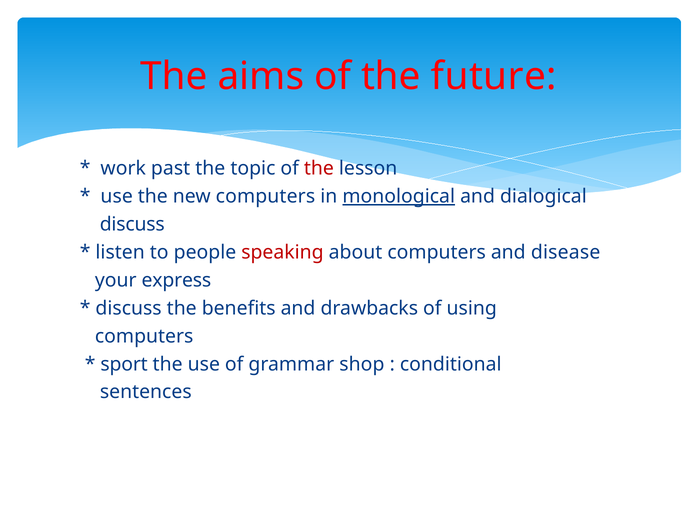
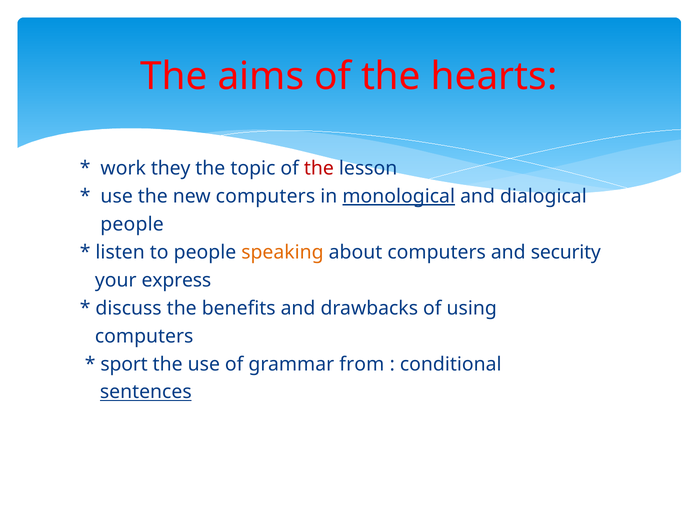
future: future -> hearts
past: past -> they
discuss at (132, 224): discuss -> people
speaking colour: red -> orange
disease: disease -> security
shop: shop -> from
sentences underline: none -> present
